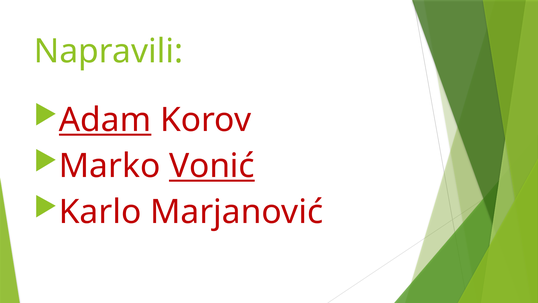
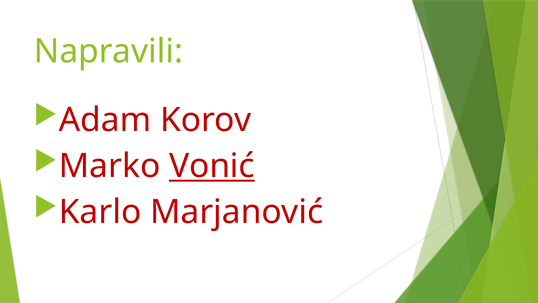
Adam underline: present -> none
